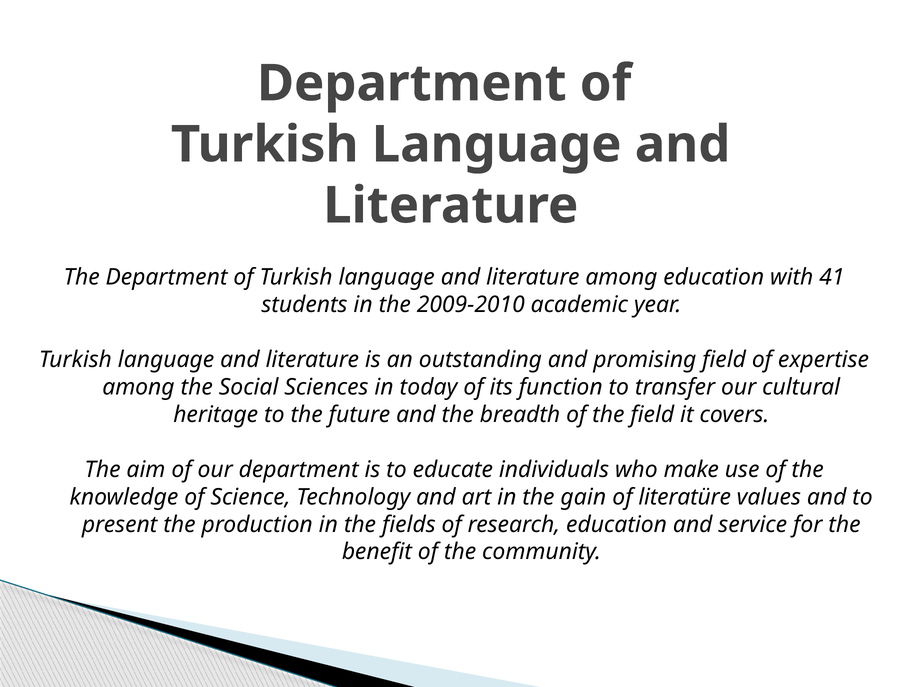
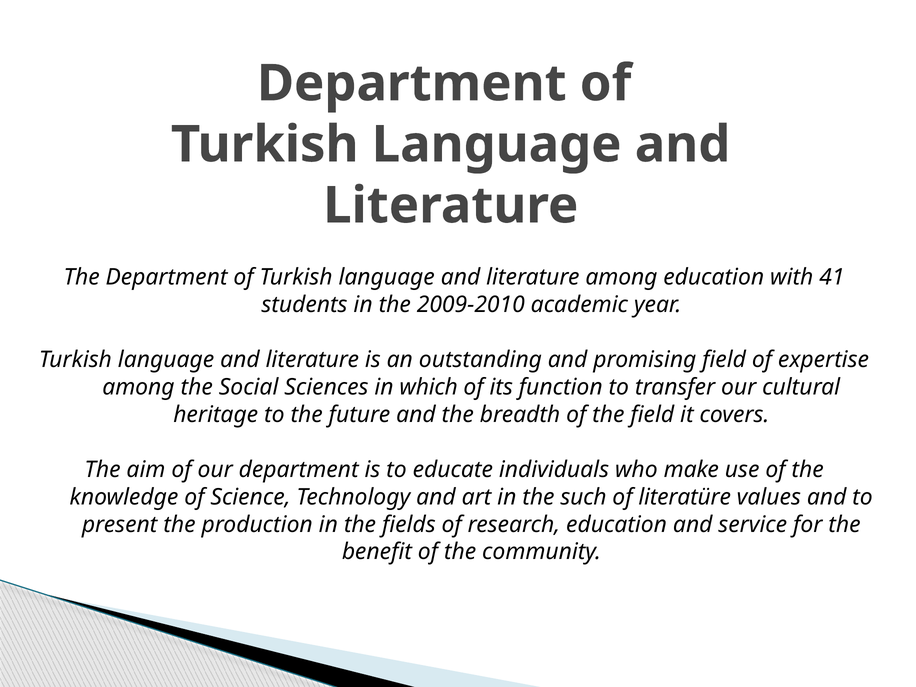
today: today -> which
gain: gain -> such
